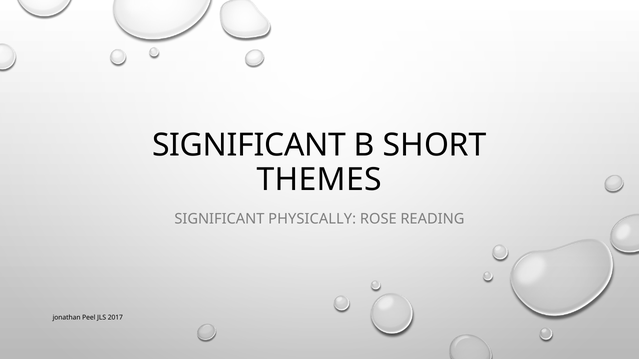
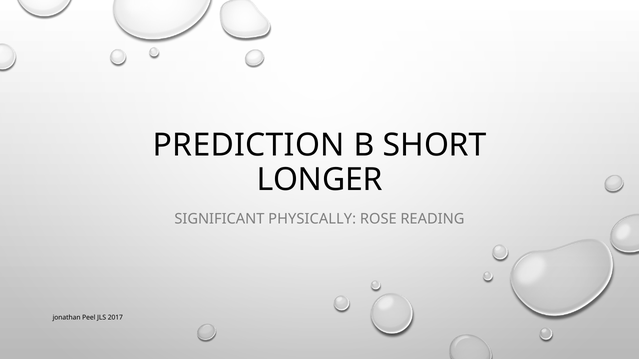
SIGNIFICANT at (249, 145): SIGNIFICANT -> PREDICTION
THEMES: THEMES -> LONGER
